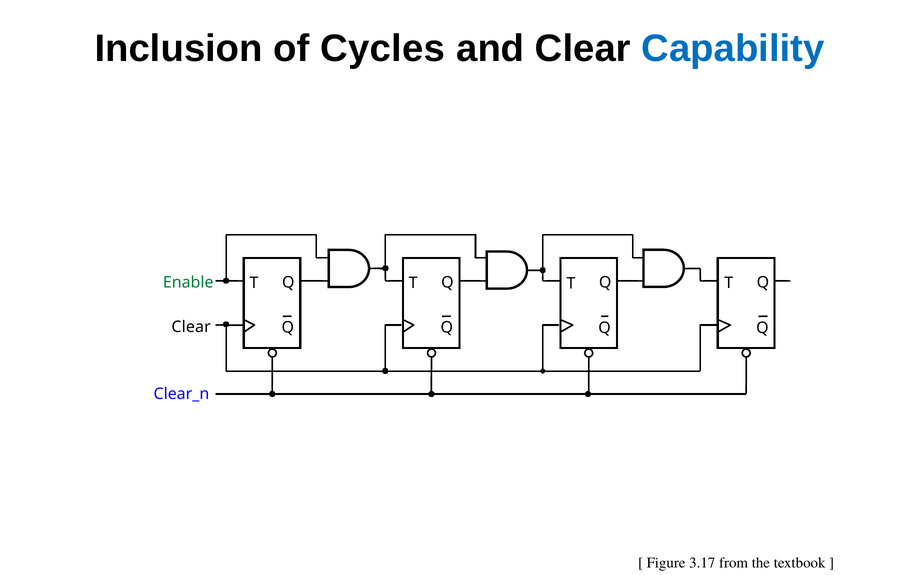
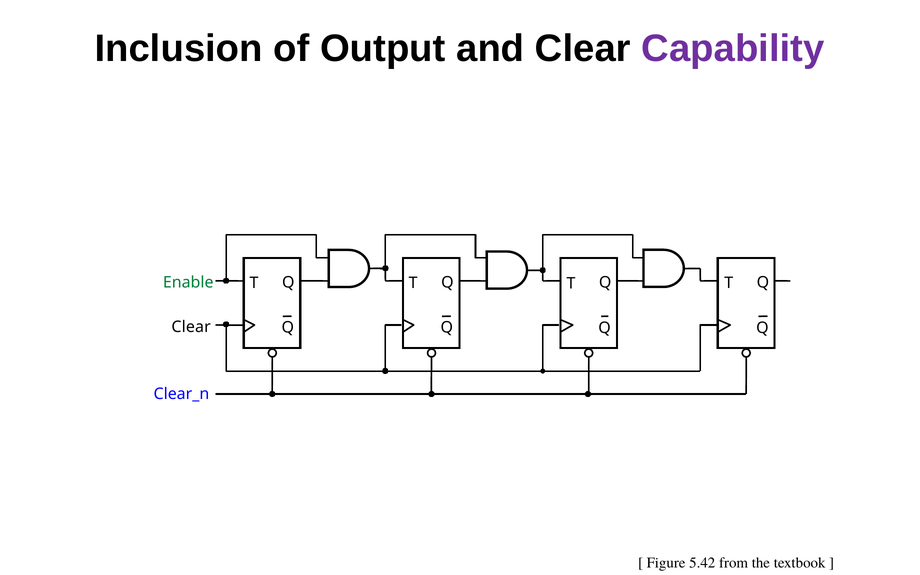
Cycles: Cycles -> Output
Capability colour: blue -> purple
3.17: 3.17 -> 5.42
